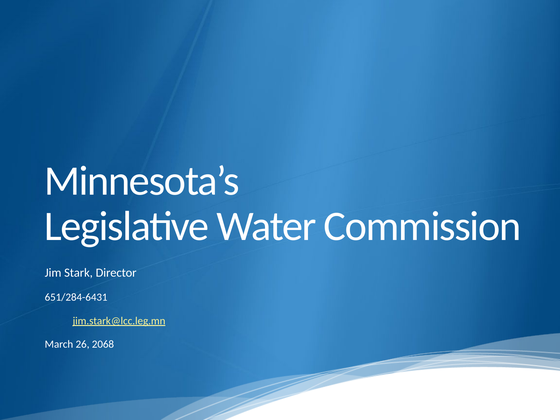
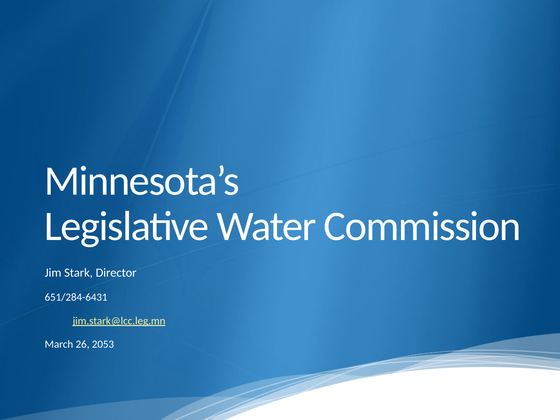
2068: 2068 -> 2053
